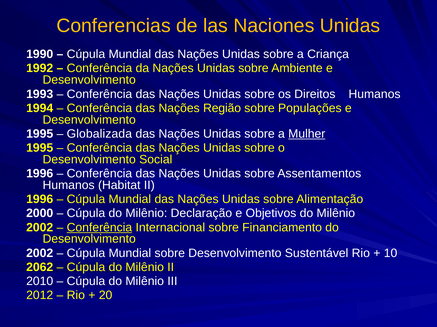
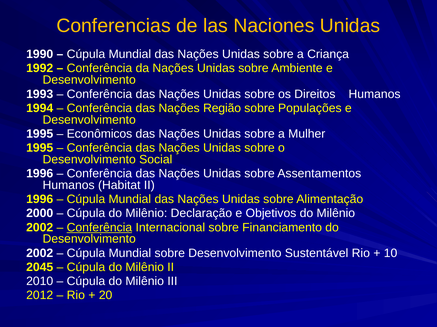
Globalizada: Globalizada -> Econômicos
Mulher underline: present -> none
2062: 2062 -> 2045
